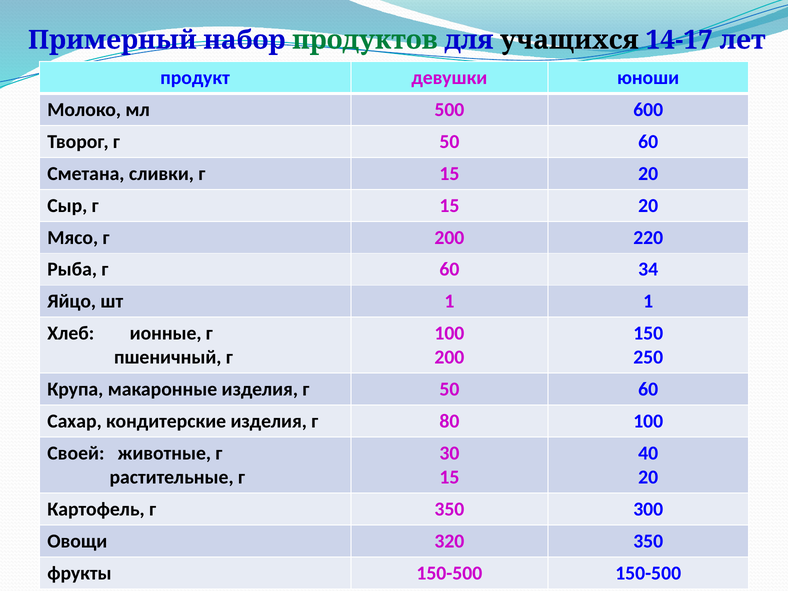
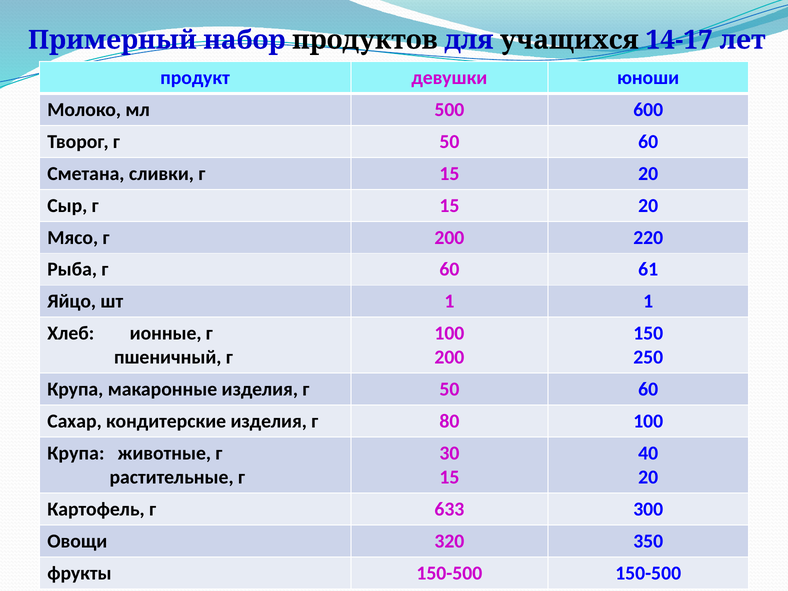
продуктов colour: green -> black
34: 34 -> 61
Своей at (76, 453): Своей -> Крупа
г 350: 350 -> 633
